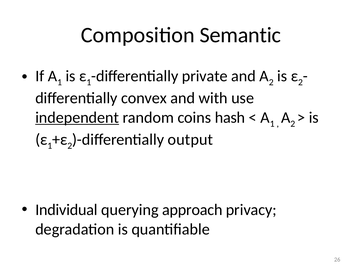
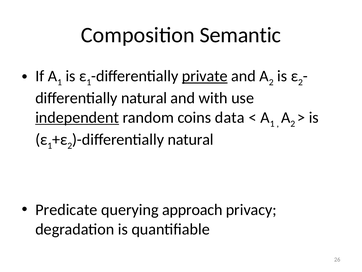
private underline: none -> present
convex at (144, 98): convex -> natural
hash: hash -> data
output at (190, 139): output -> natural
Individual: Individual -> Predicate
